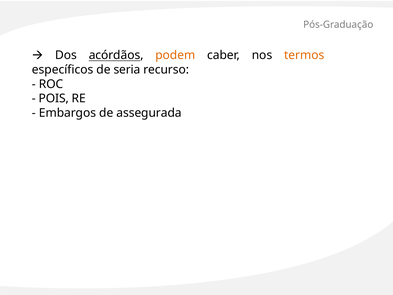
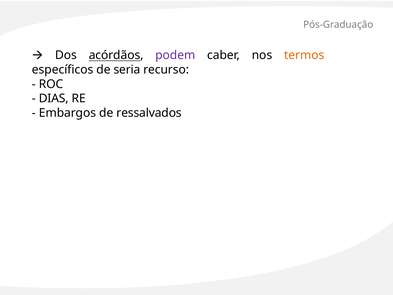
podem colour: orange -> purple
POIS: POIS -> DIAS
assegurada: assegurada -> ressalvados
